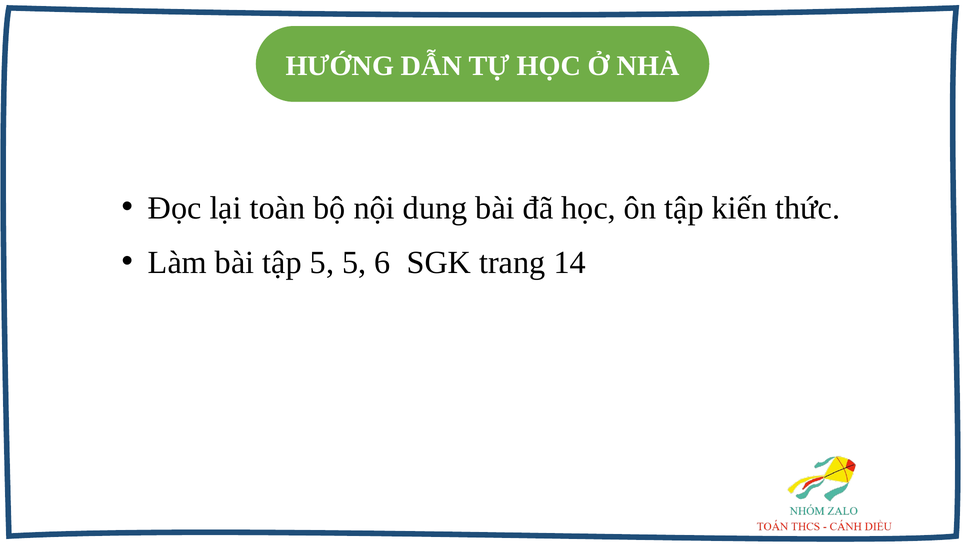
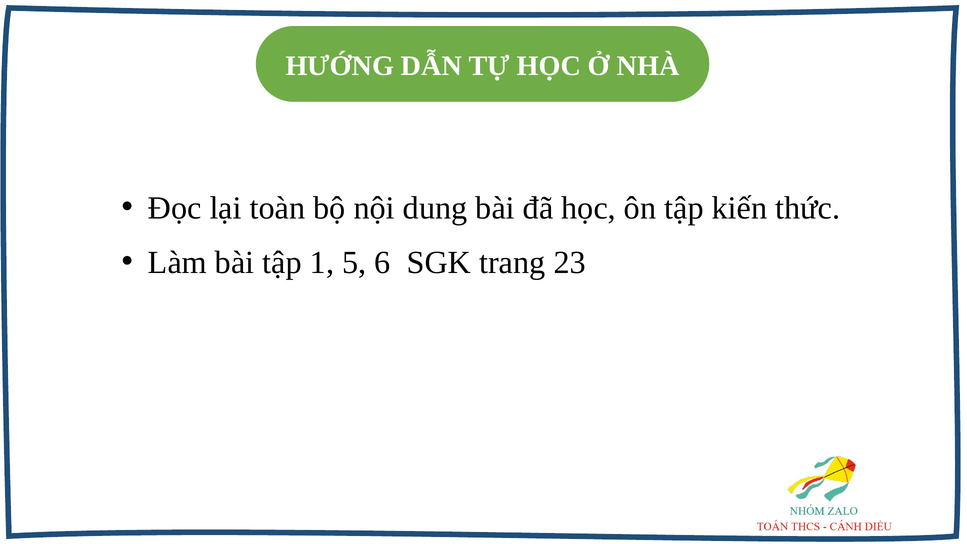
tập 5: 5 -> 1
14: 14 -> 23
